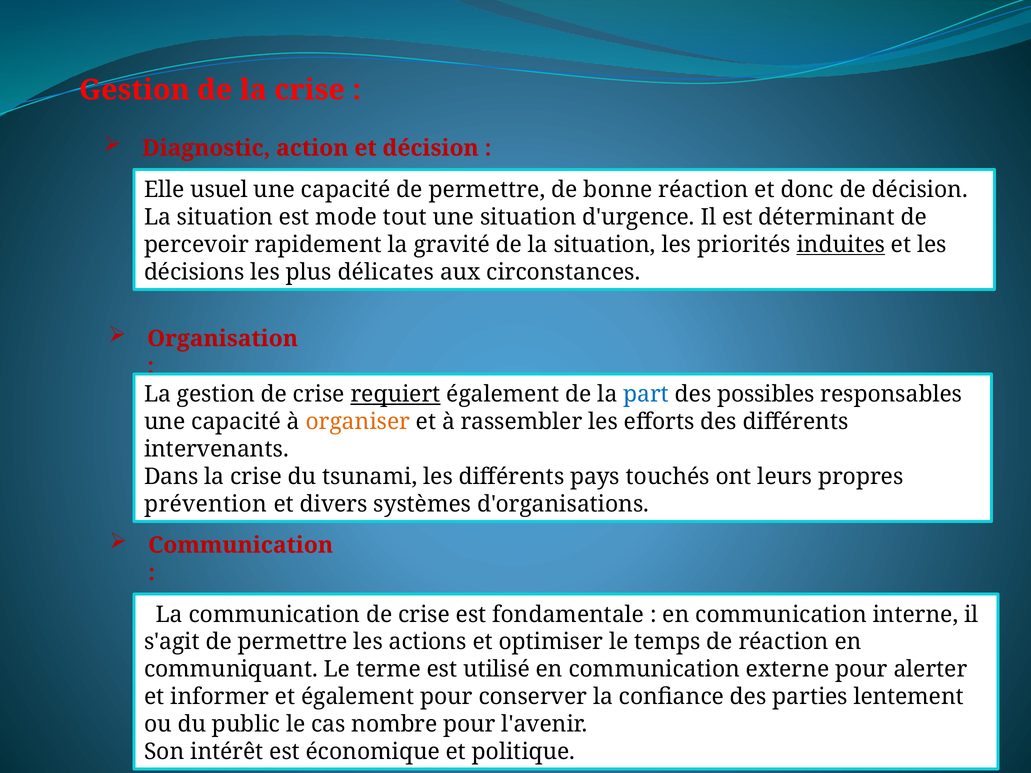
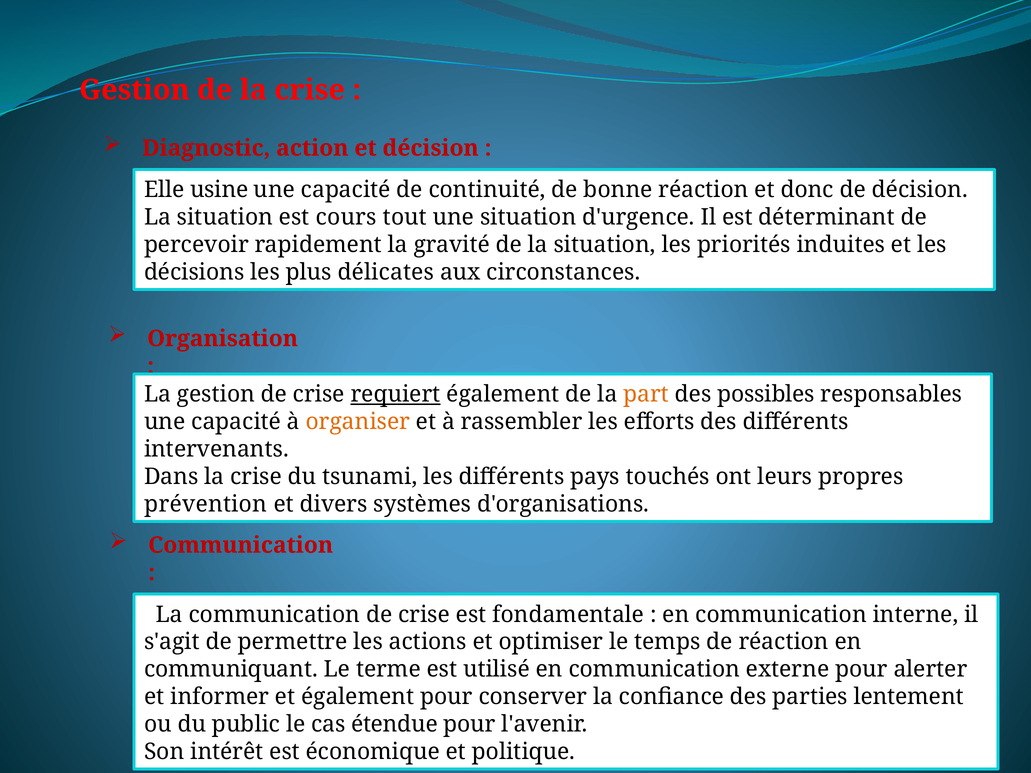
usuel: usuel -> usine
capacité de permettre: permettre -> continuité
mode: mode -> cours
induites underline: present -> none
part colour: blue -> orange
nombre: nombre -> étendue
